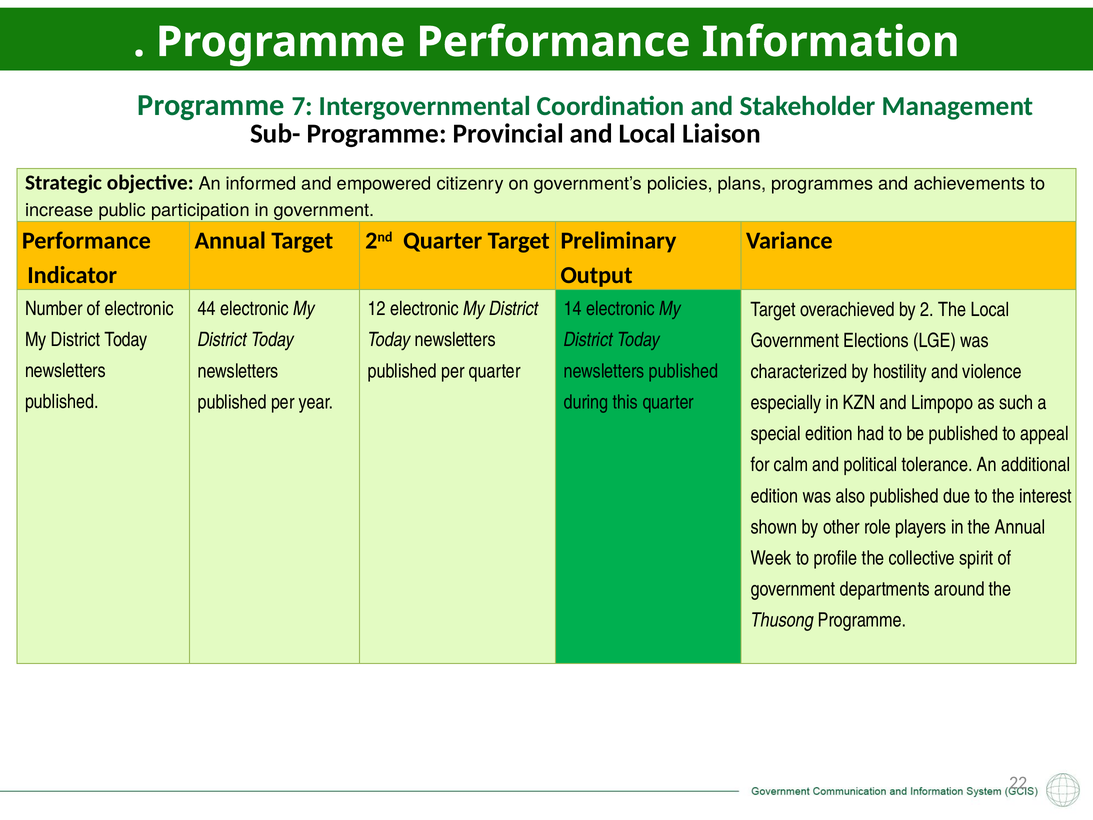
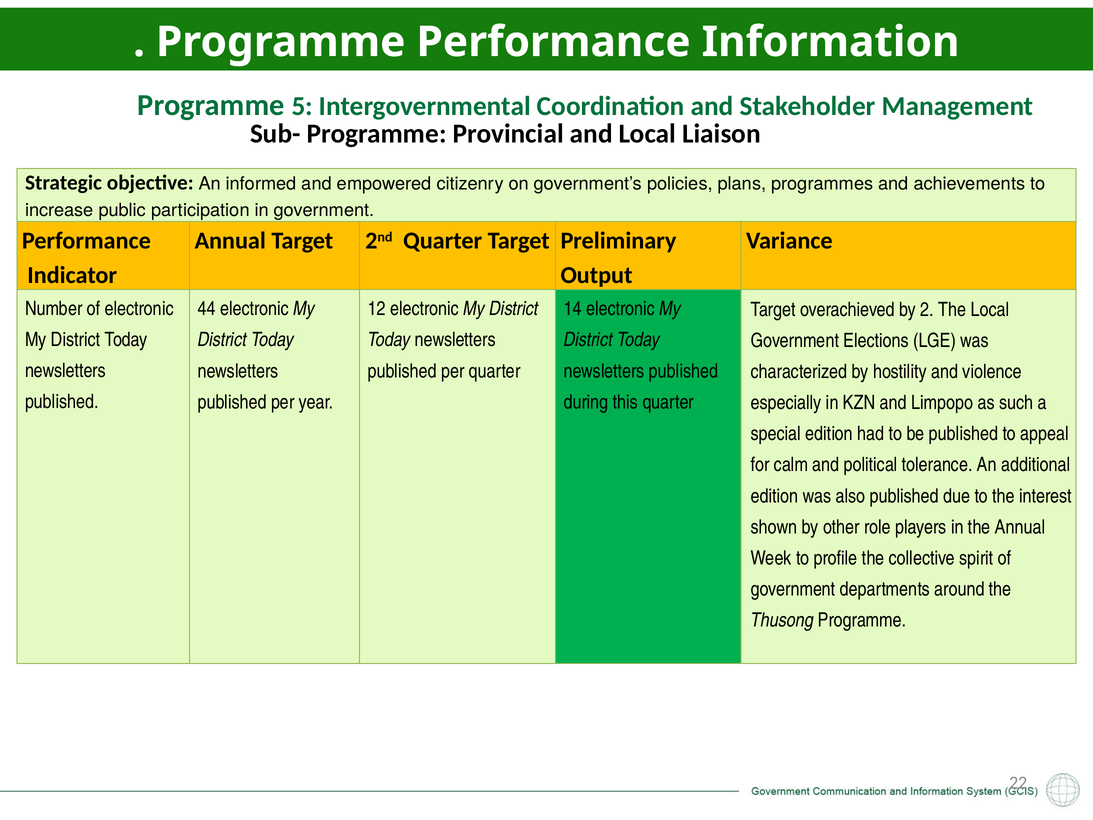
7: 7 -> 5
